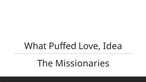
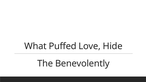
Idea: Idea -> Hide
Missionaries: Missionaries -> Benevolently
